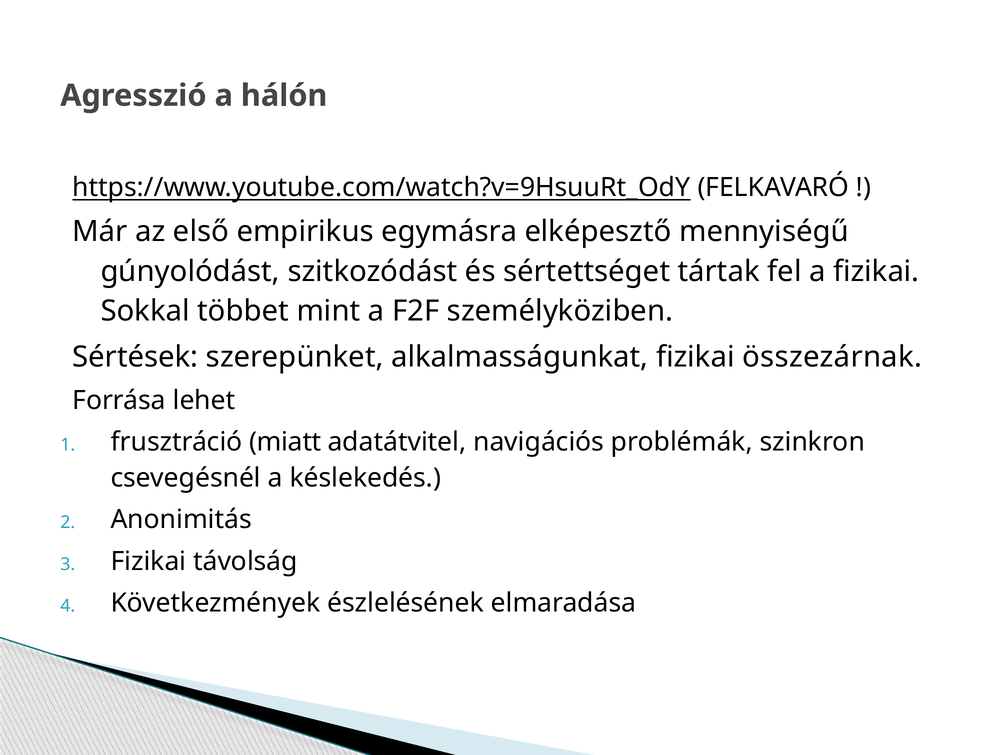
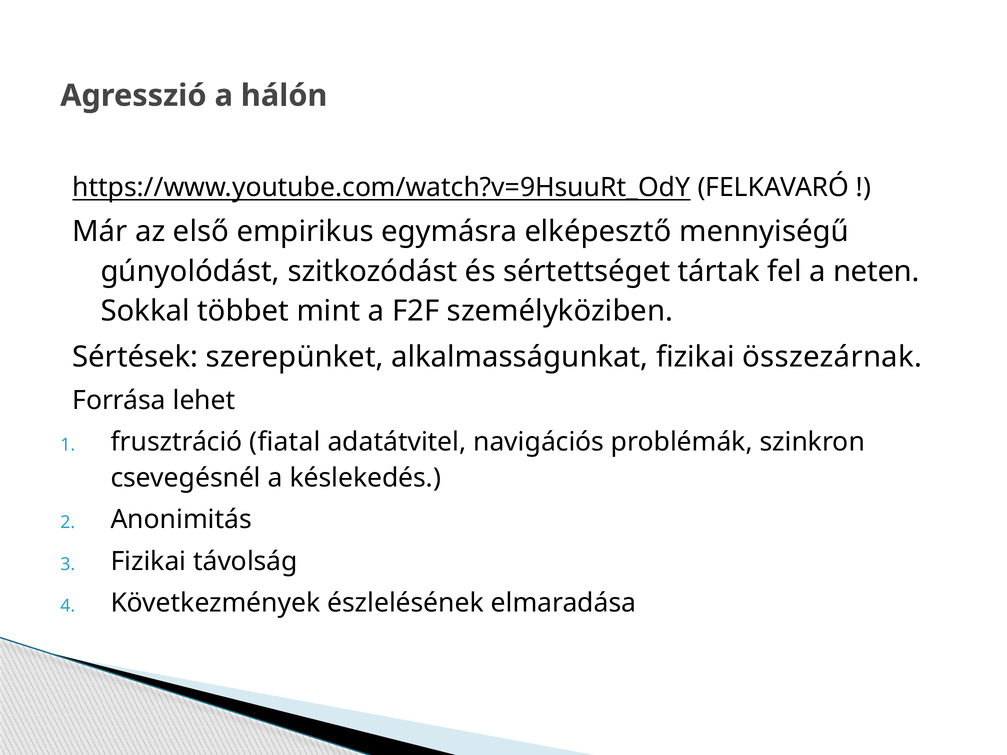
a fizikai: fizikai -> neten
miatt: miatt -> fiatal
